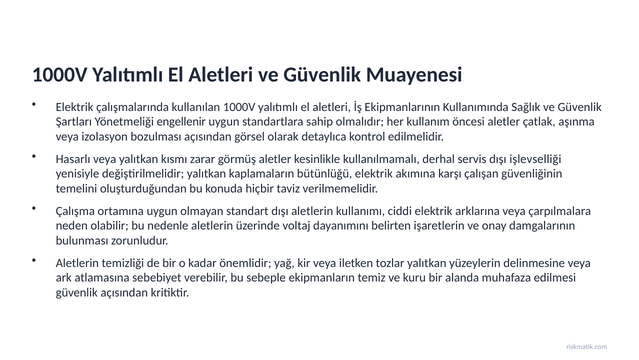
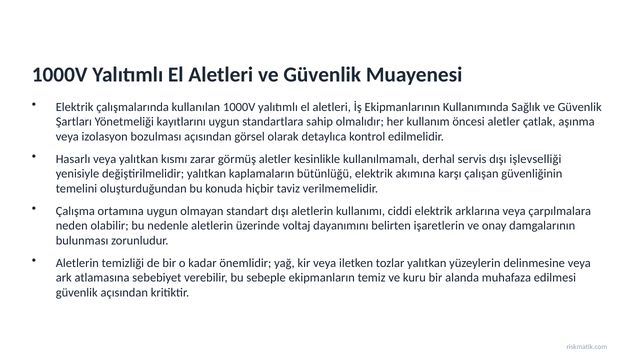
engellenir: engellenir -> kayıtlarını
